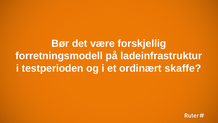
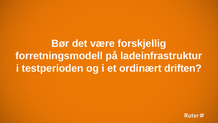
skaffe: skaffe -> driften
